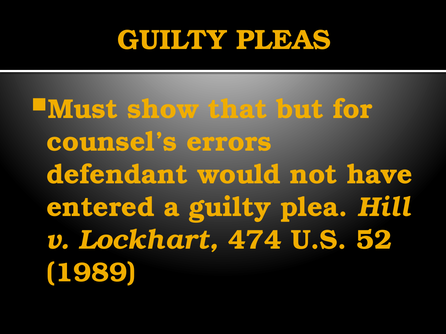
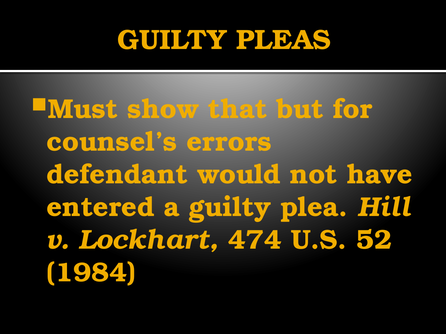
1989: 1989 -> 1984
